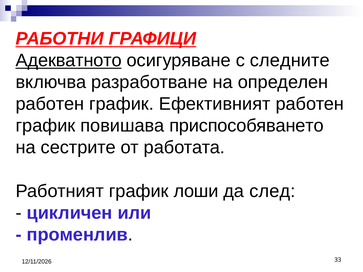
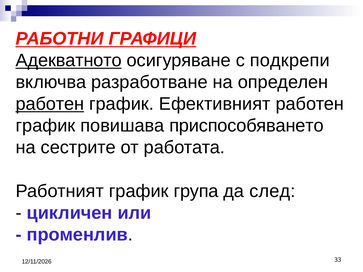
следните: следните -> подкрепи
работен at (50, 104) underline: none -> present
лоши: лоши -> група
